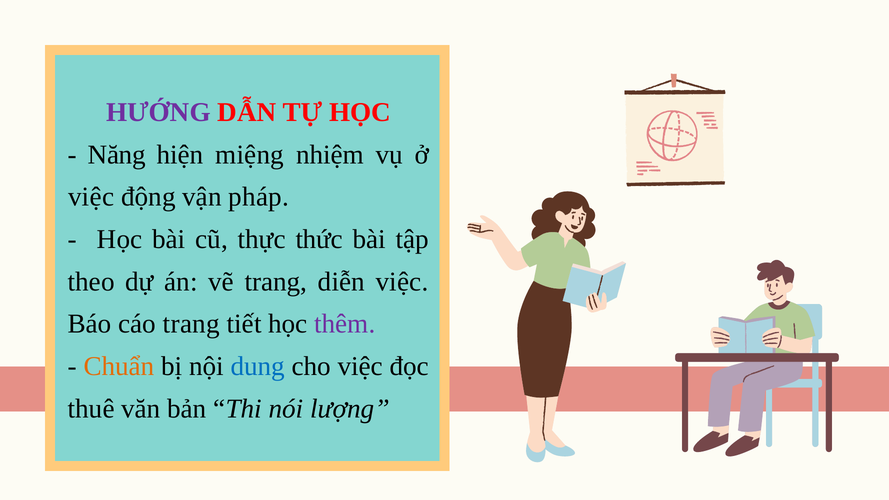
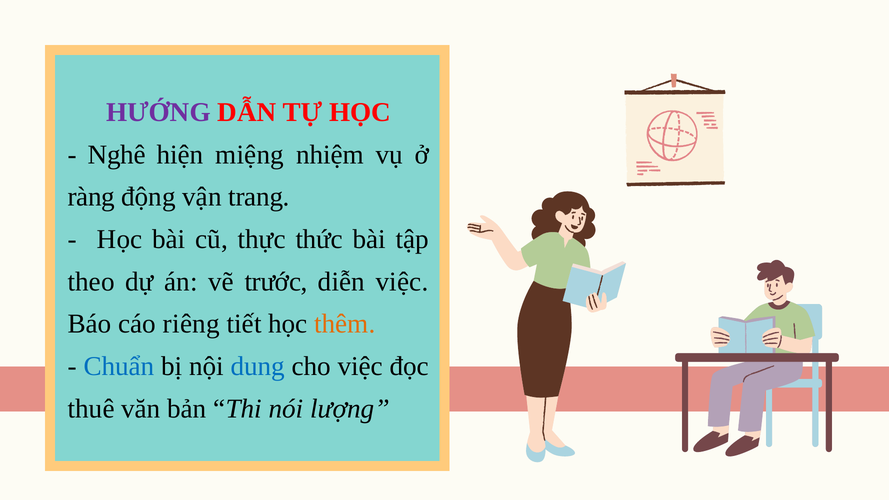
Năng: Năng -> Nghê
việc at (91, 197): việc -> ràng
pháp: pháp -> trang
vẽ trang: trang -> trước
cáo trang: trang -> riêng
thêm colour: purple -> orange
Chuẩn colour: orange -> blue
